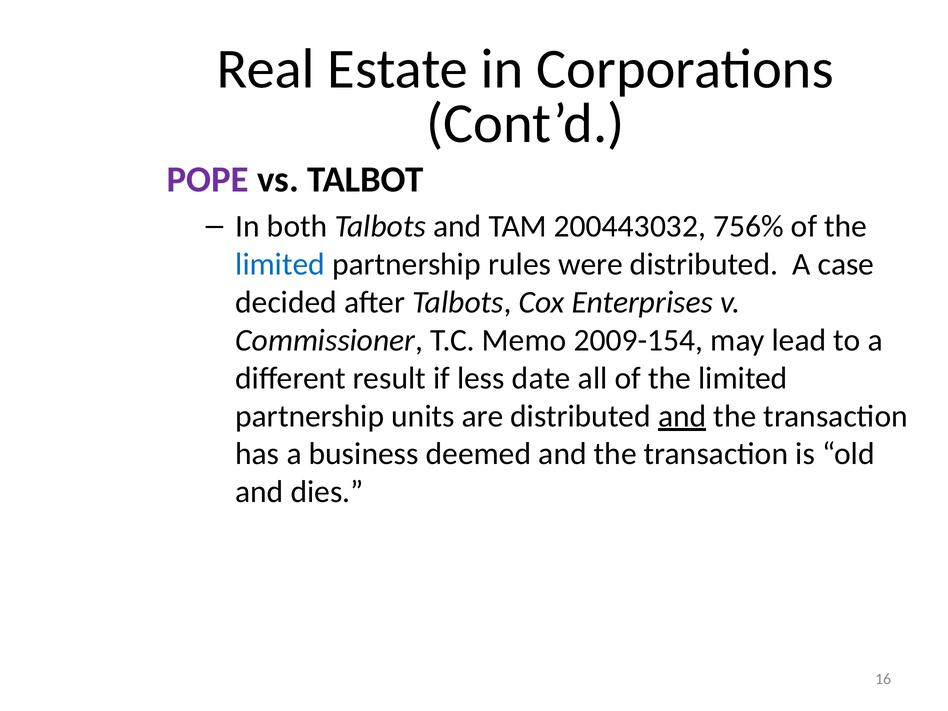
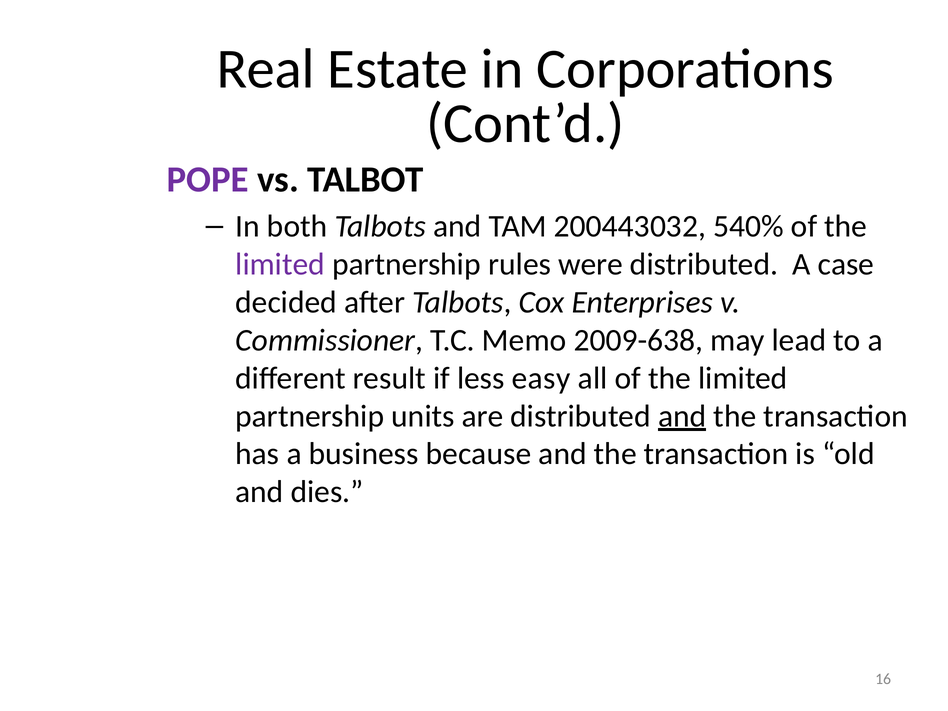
756%: 756% -> 540%
limited at (280, 264) colour: blue -> purple
2009-154: 2009-154 -> 2009-638
date: date -> easy
deemed: deemed -> because
